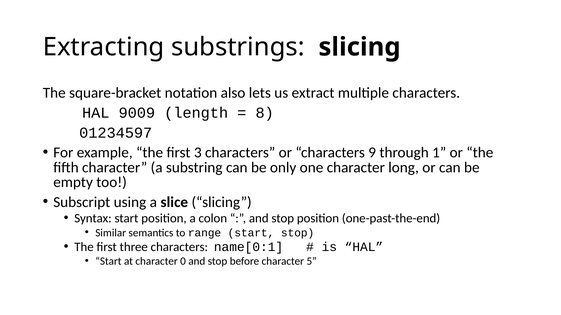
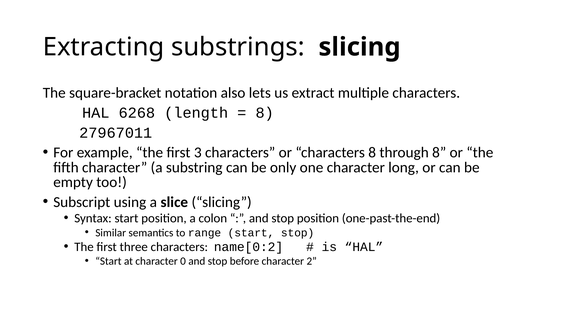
9009: 9009 -> 6268
01234597: 01234597 -> 27967011
characters 9: 9 -> 8
through 1: 1 -> 8
name[0:1: name[0:1 -> name[0:2
5: 5 -> 2
